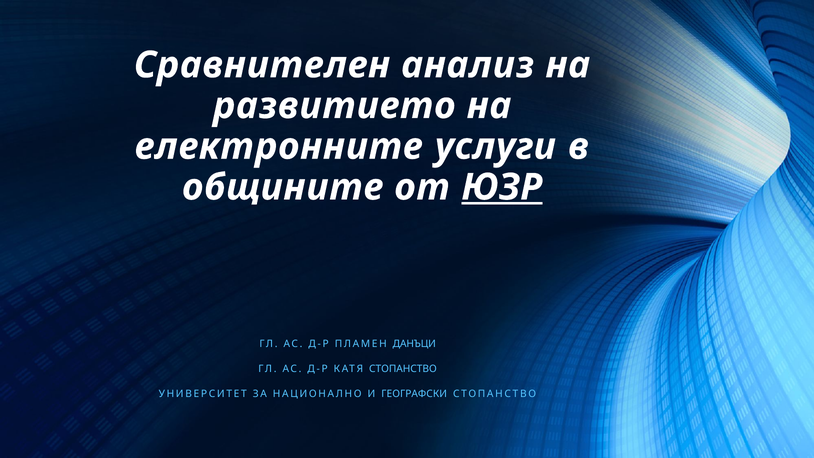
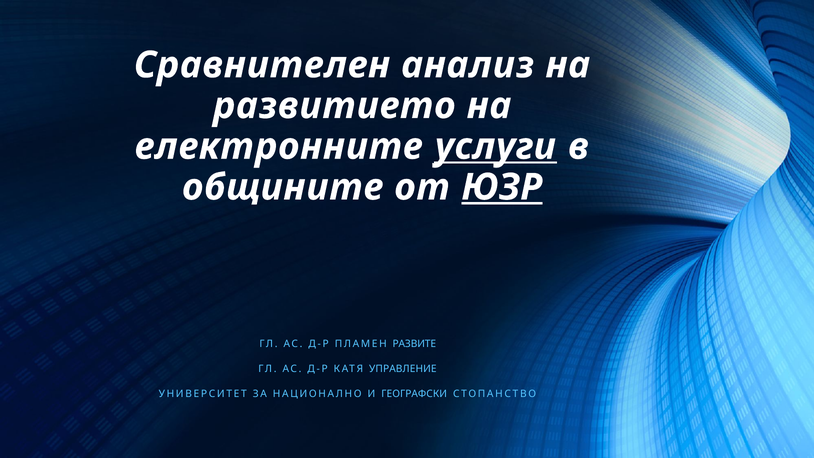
услуги underline: none -> present
ДАНЪЦИ: ДАНЪЦИ -> РАЗВИТЕ
КАТЯ СТОПАНСТВО: СТОПАНСТВО -> УПРАВЛЕНИЕ
